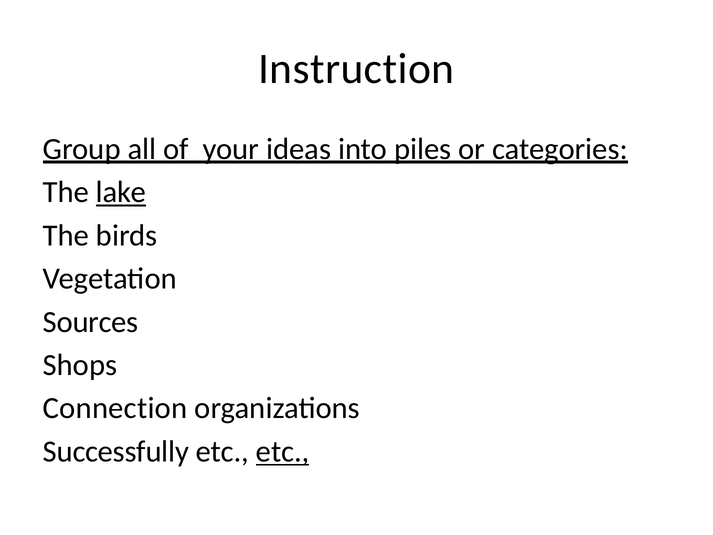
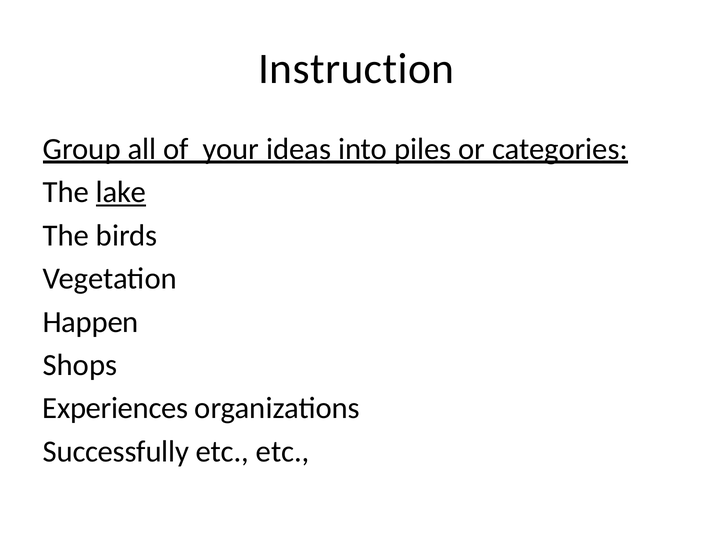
Sources: Sources -> Happen
Connection: Connection -> Experiences
etc at (283, 451) underline: present -> none
